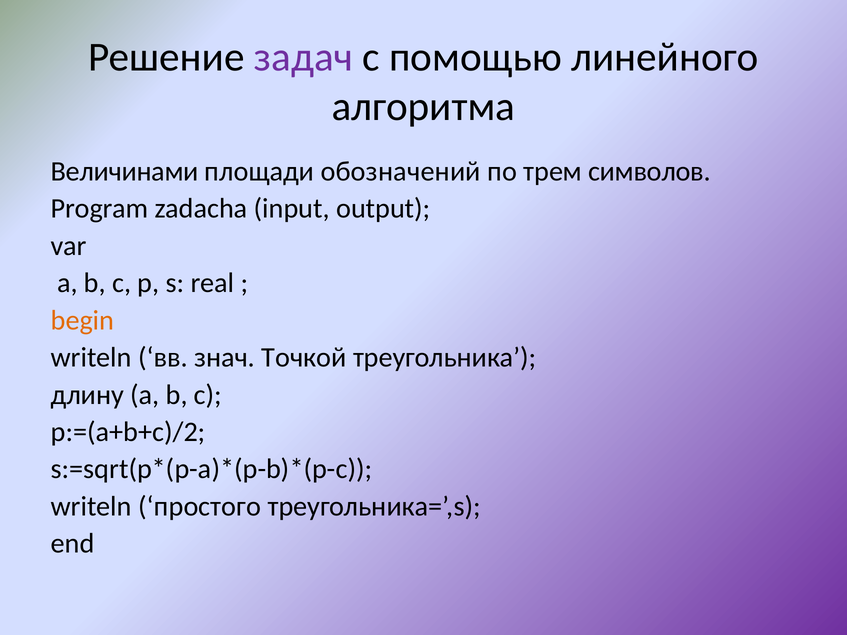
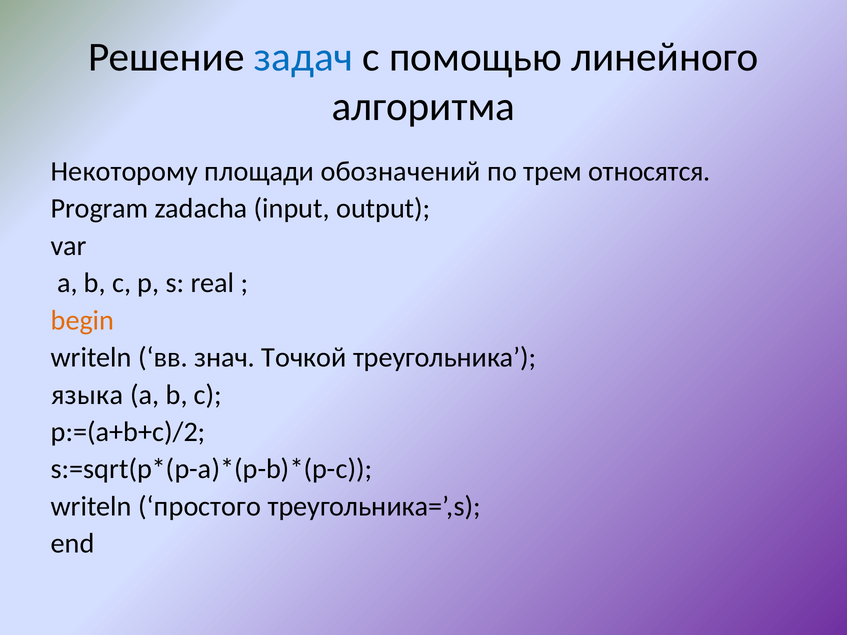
задач colour: purple -> blue
Величинами: Величинами -> Некоторому
символов: символов -> относятся
длину: длину -> языка
